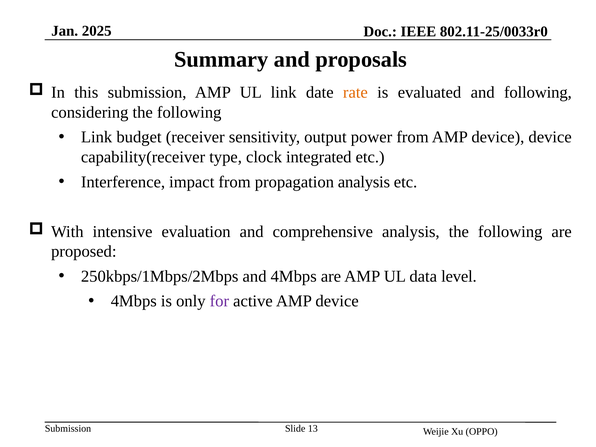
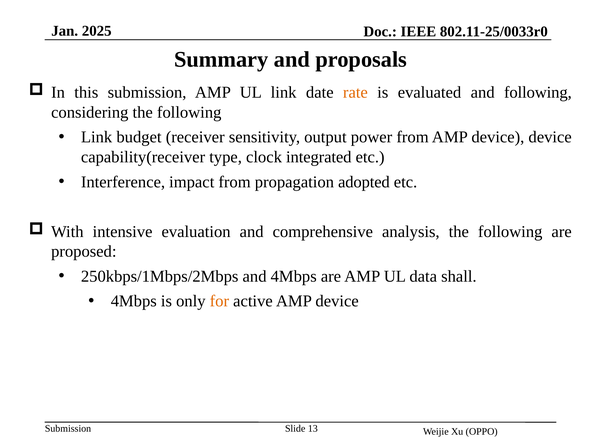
propagation analysis: analysis -> adopted
level: level -> shall
for colour: purple -> orange
